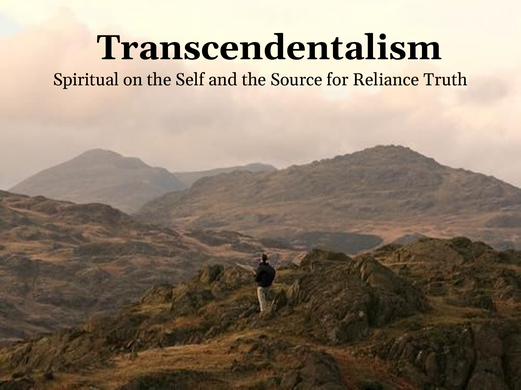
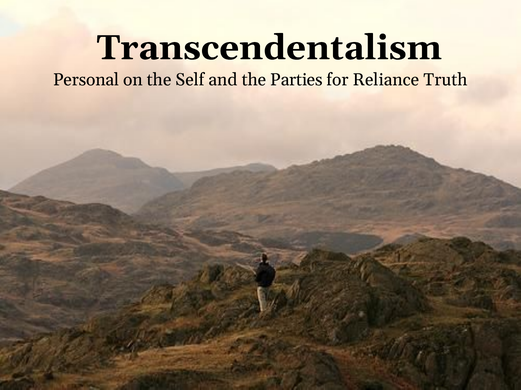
Spiritual: Spiritual -> Personal
Source: Source -> Parties
